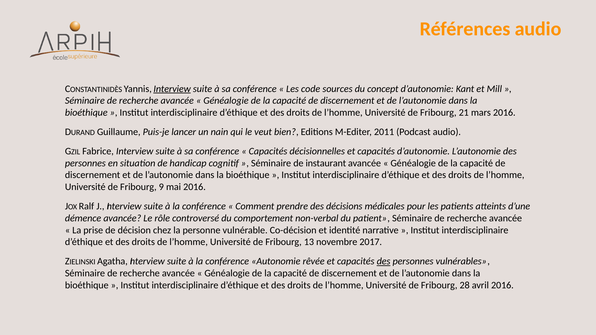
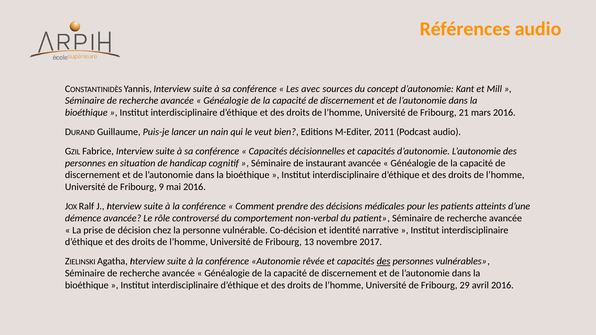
Interview at (172, 89) underline: present -> none
code: code -> avec
28: 28 -> 29
